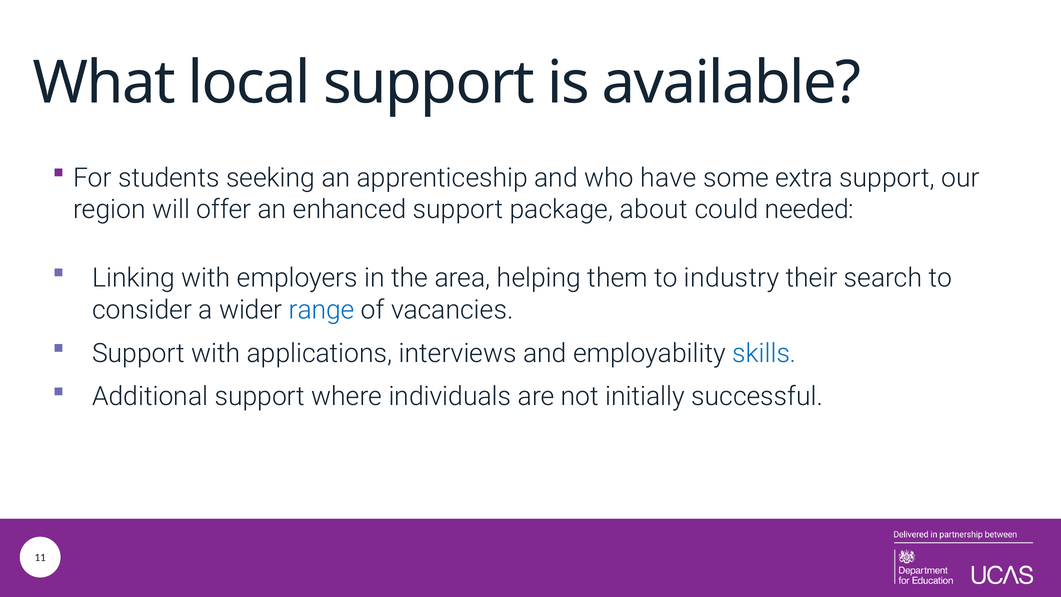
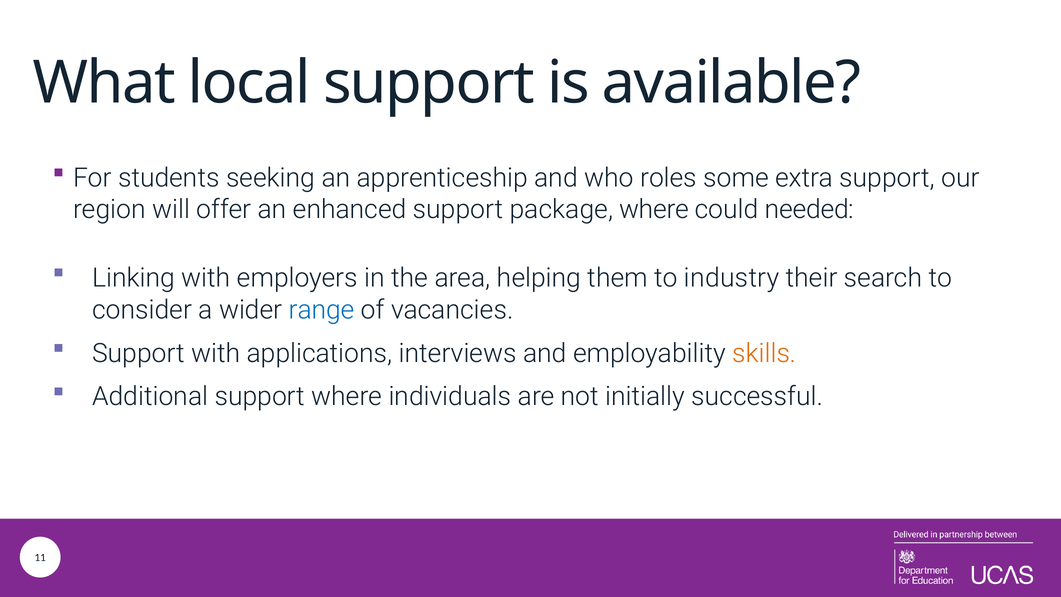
have: have -> roles
package about: about -> where
skills colour: blue -> orange
